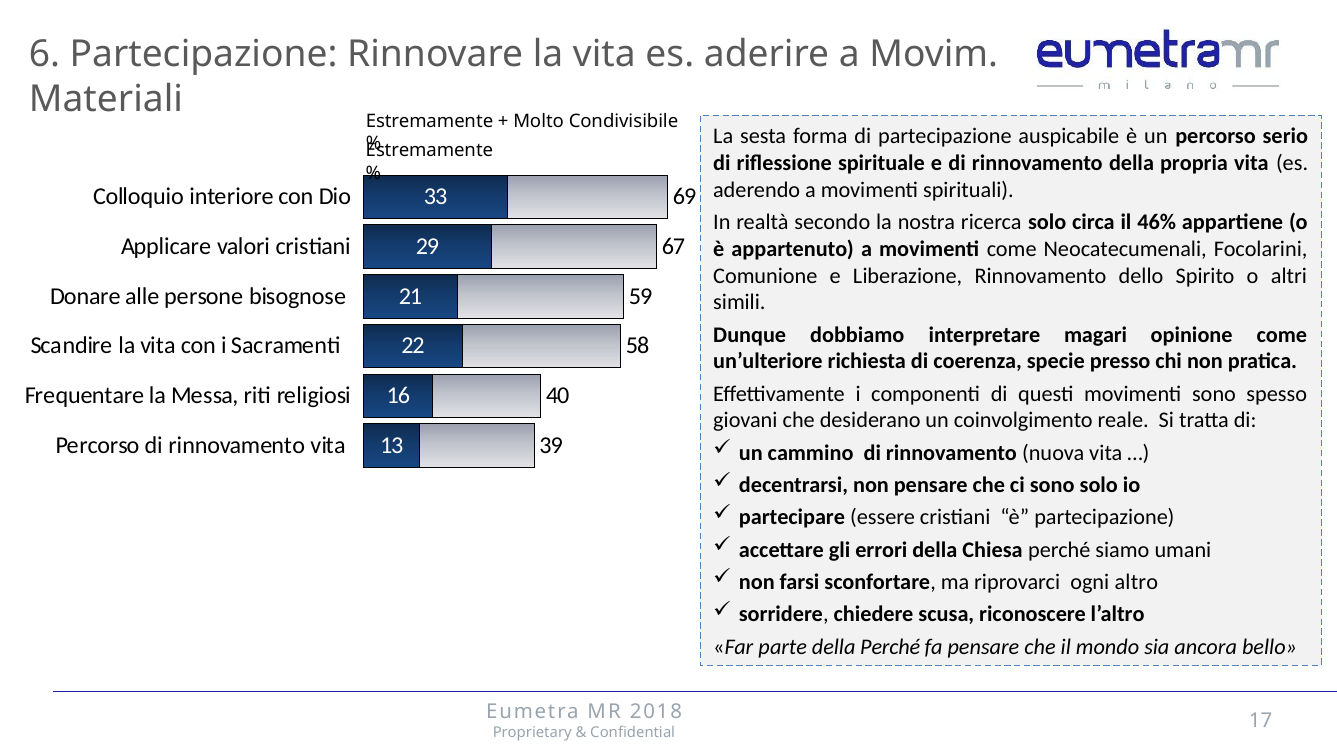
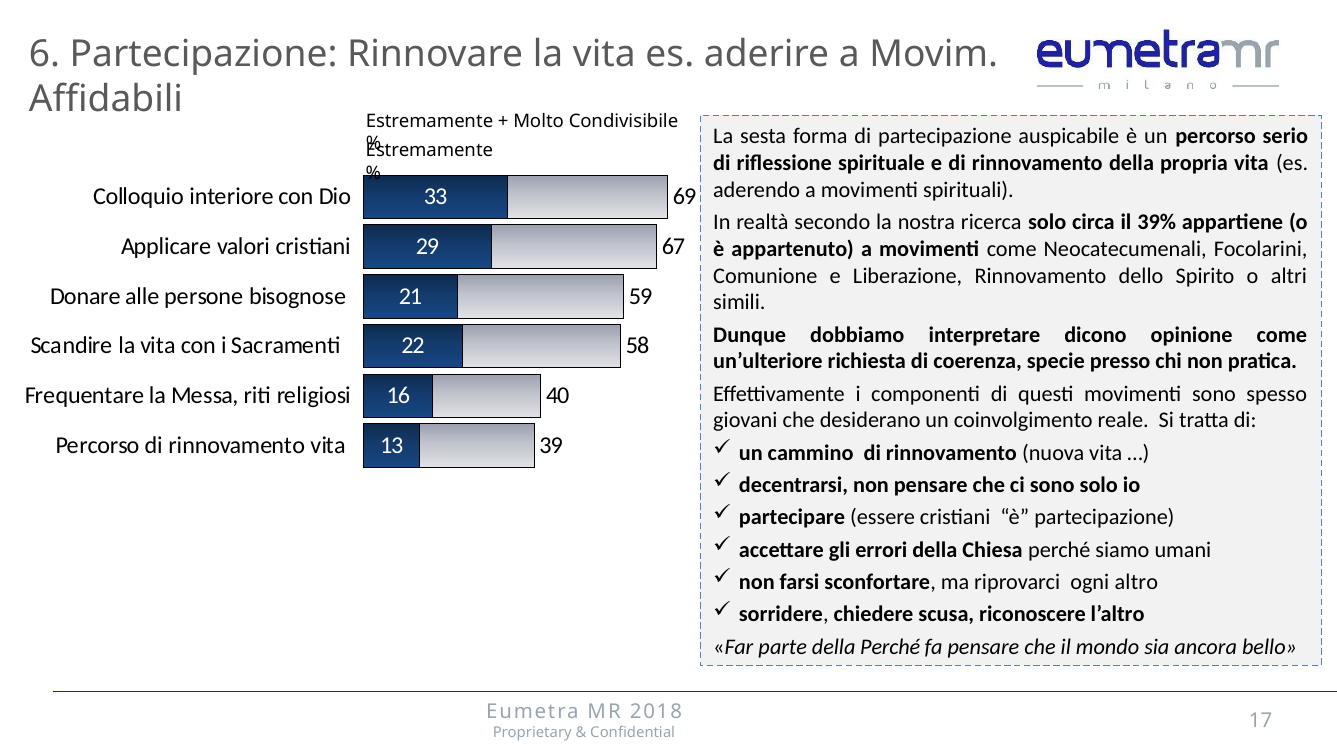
Materiali: Materiali -> Affidabili
46%: 46% -> 39%
magari: magari -> dicono
